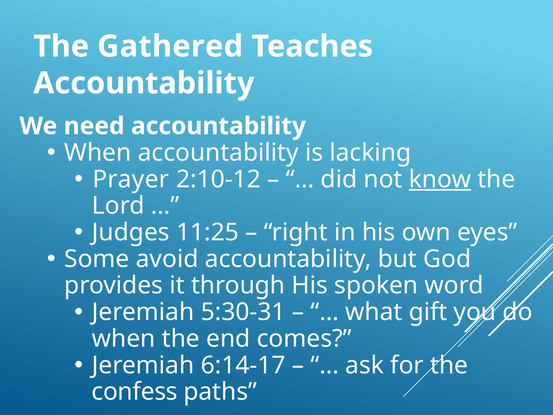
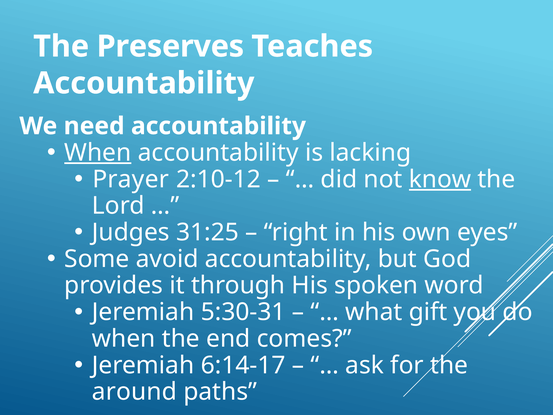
Gathered: Gathered -> Preserves
When at (98, 153) underline: none -> present
11:25: 11:25 -> 31:25
confess: confess -> around
